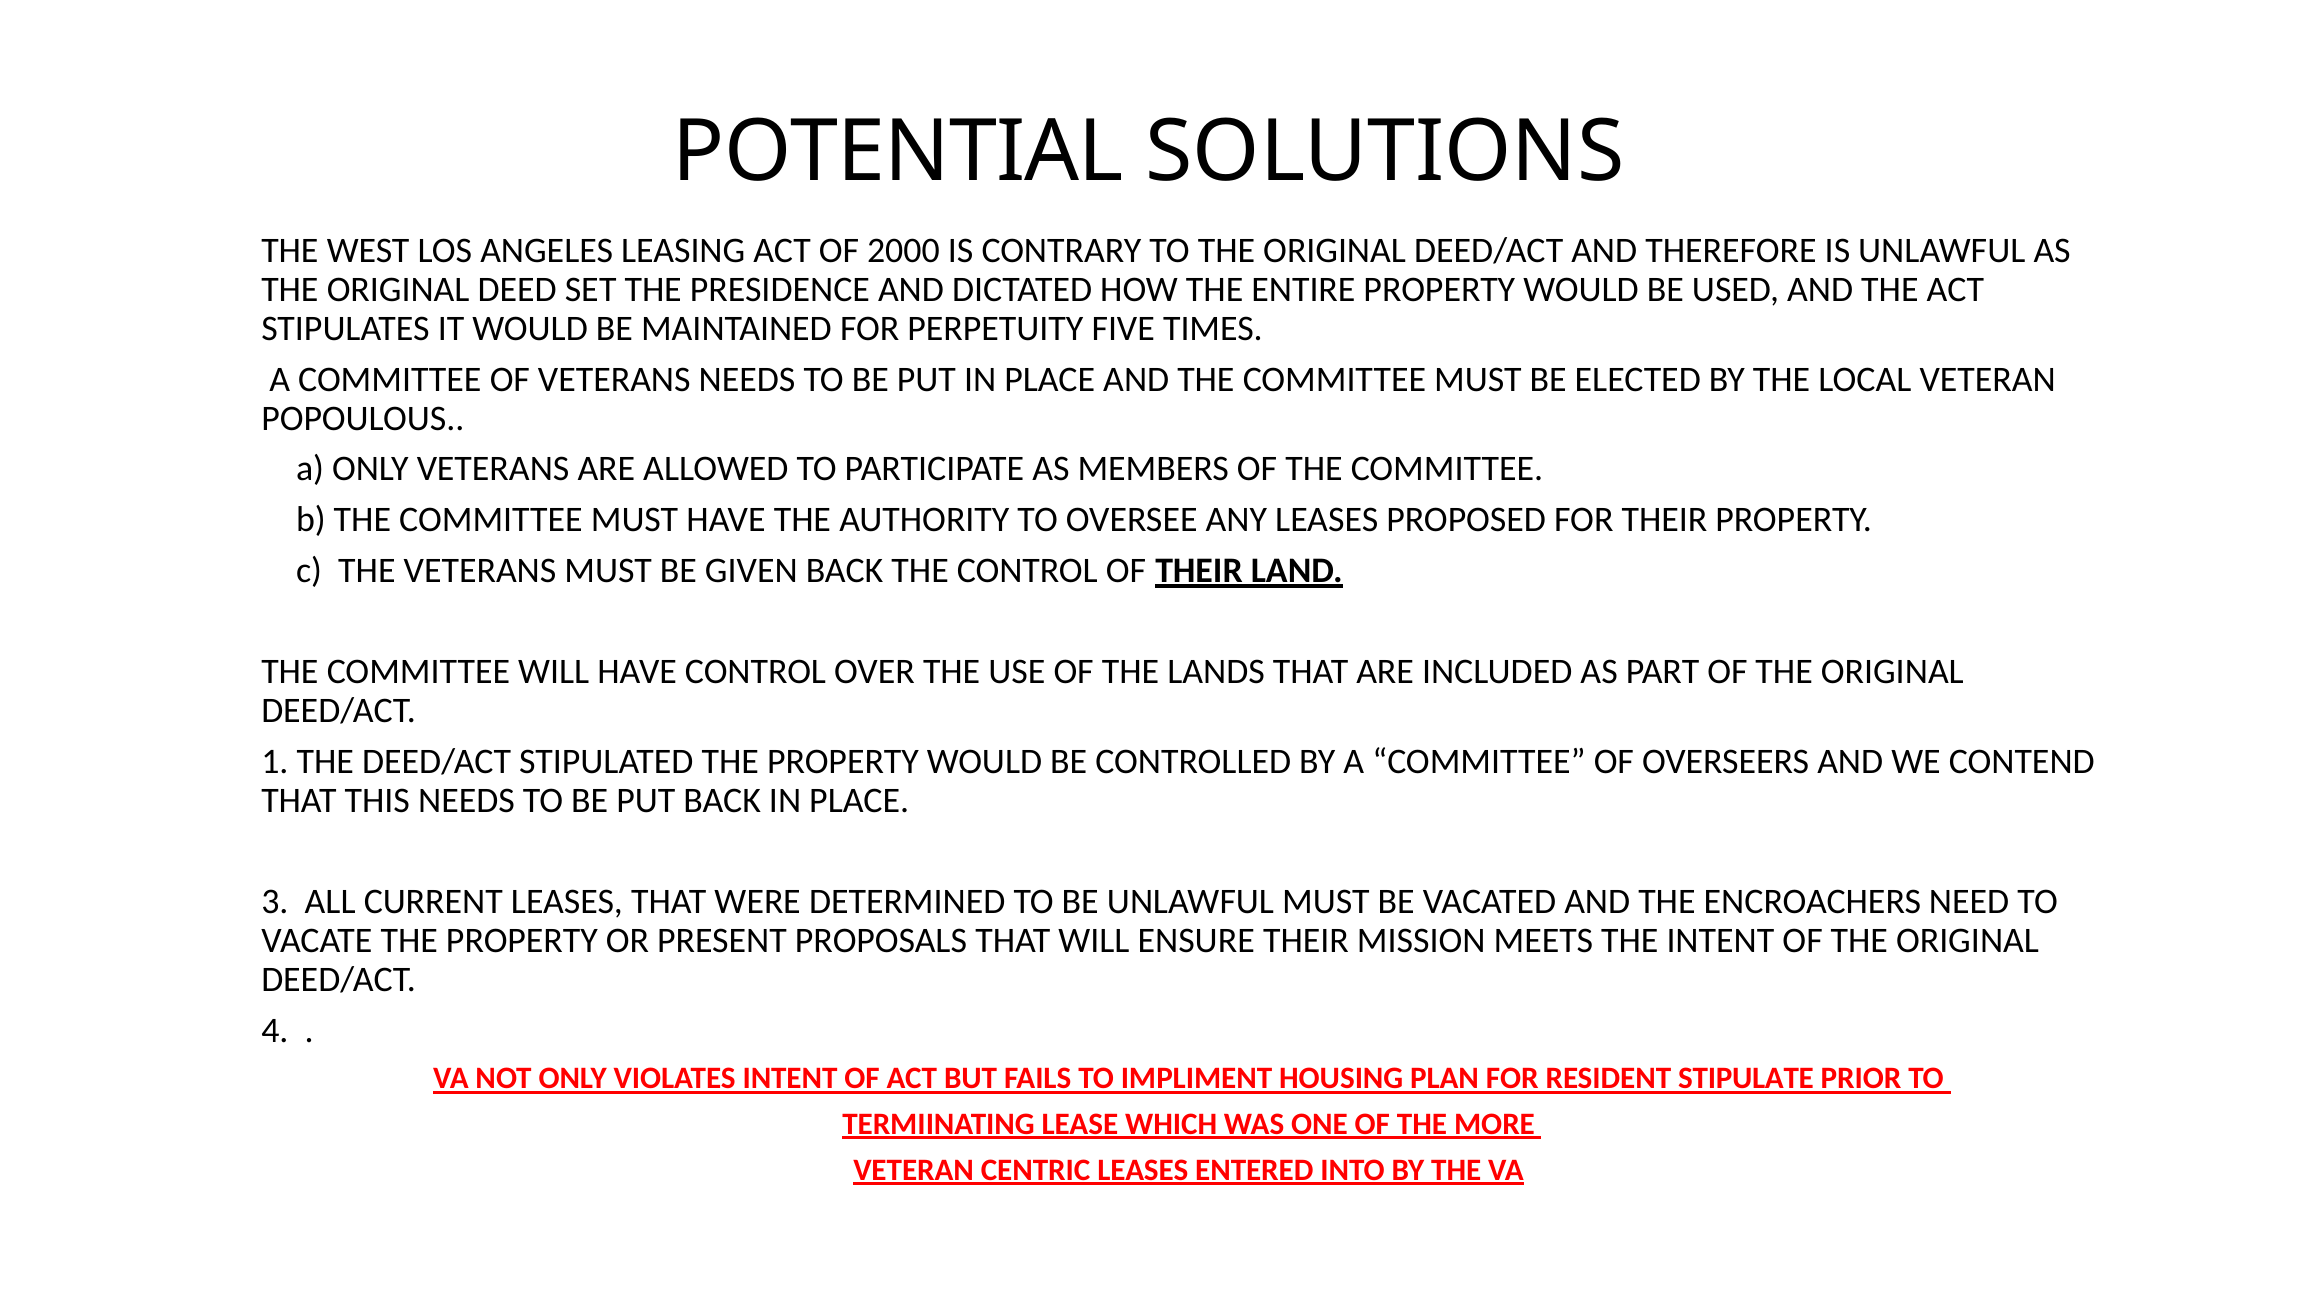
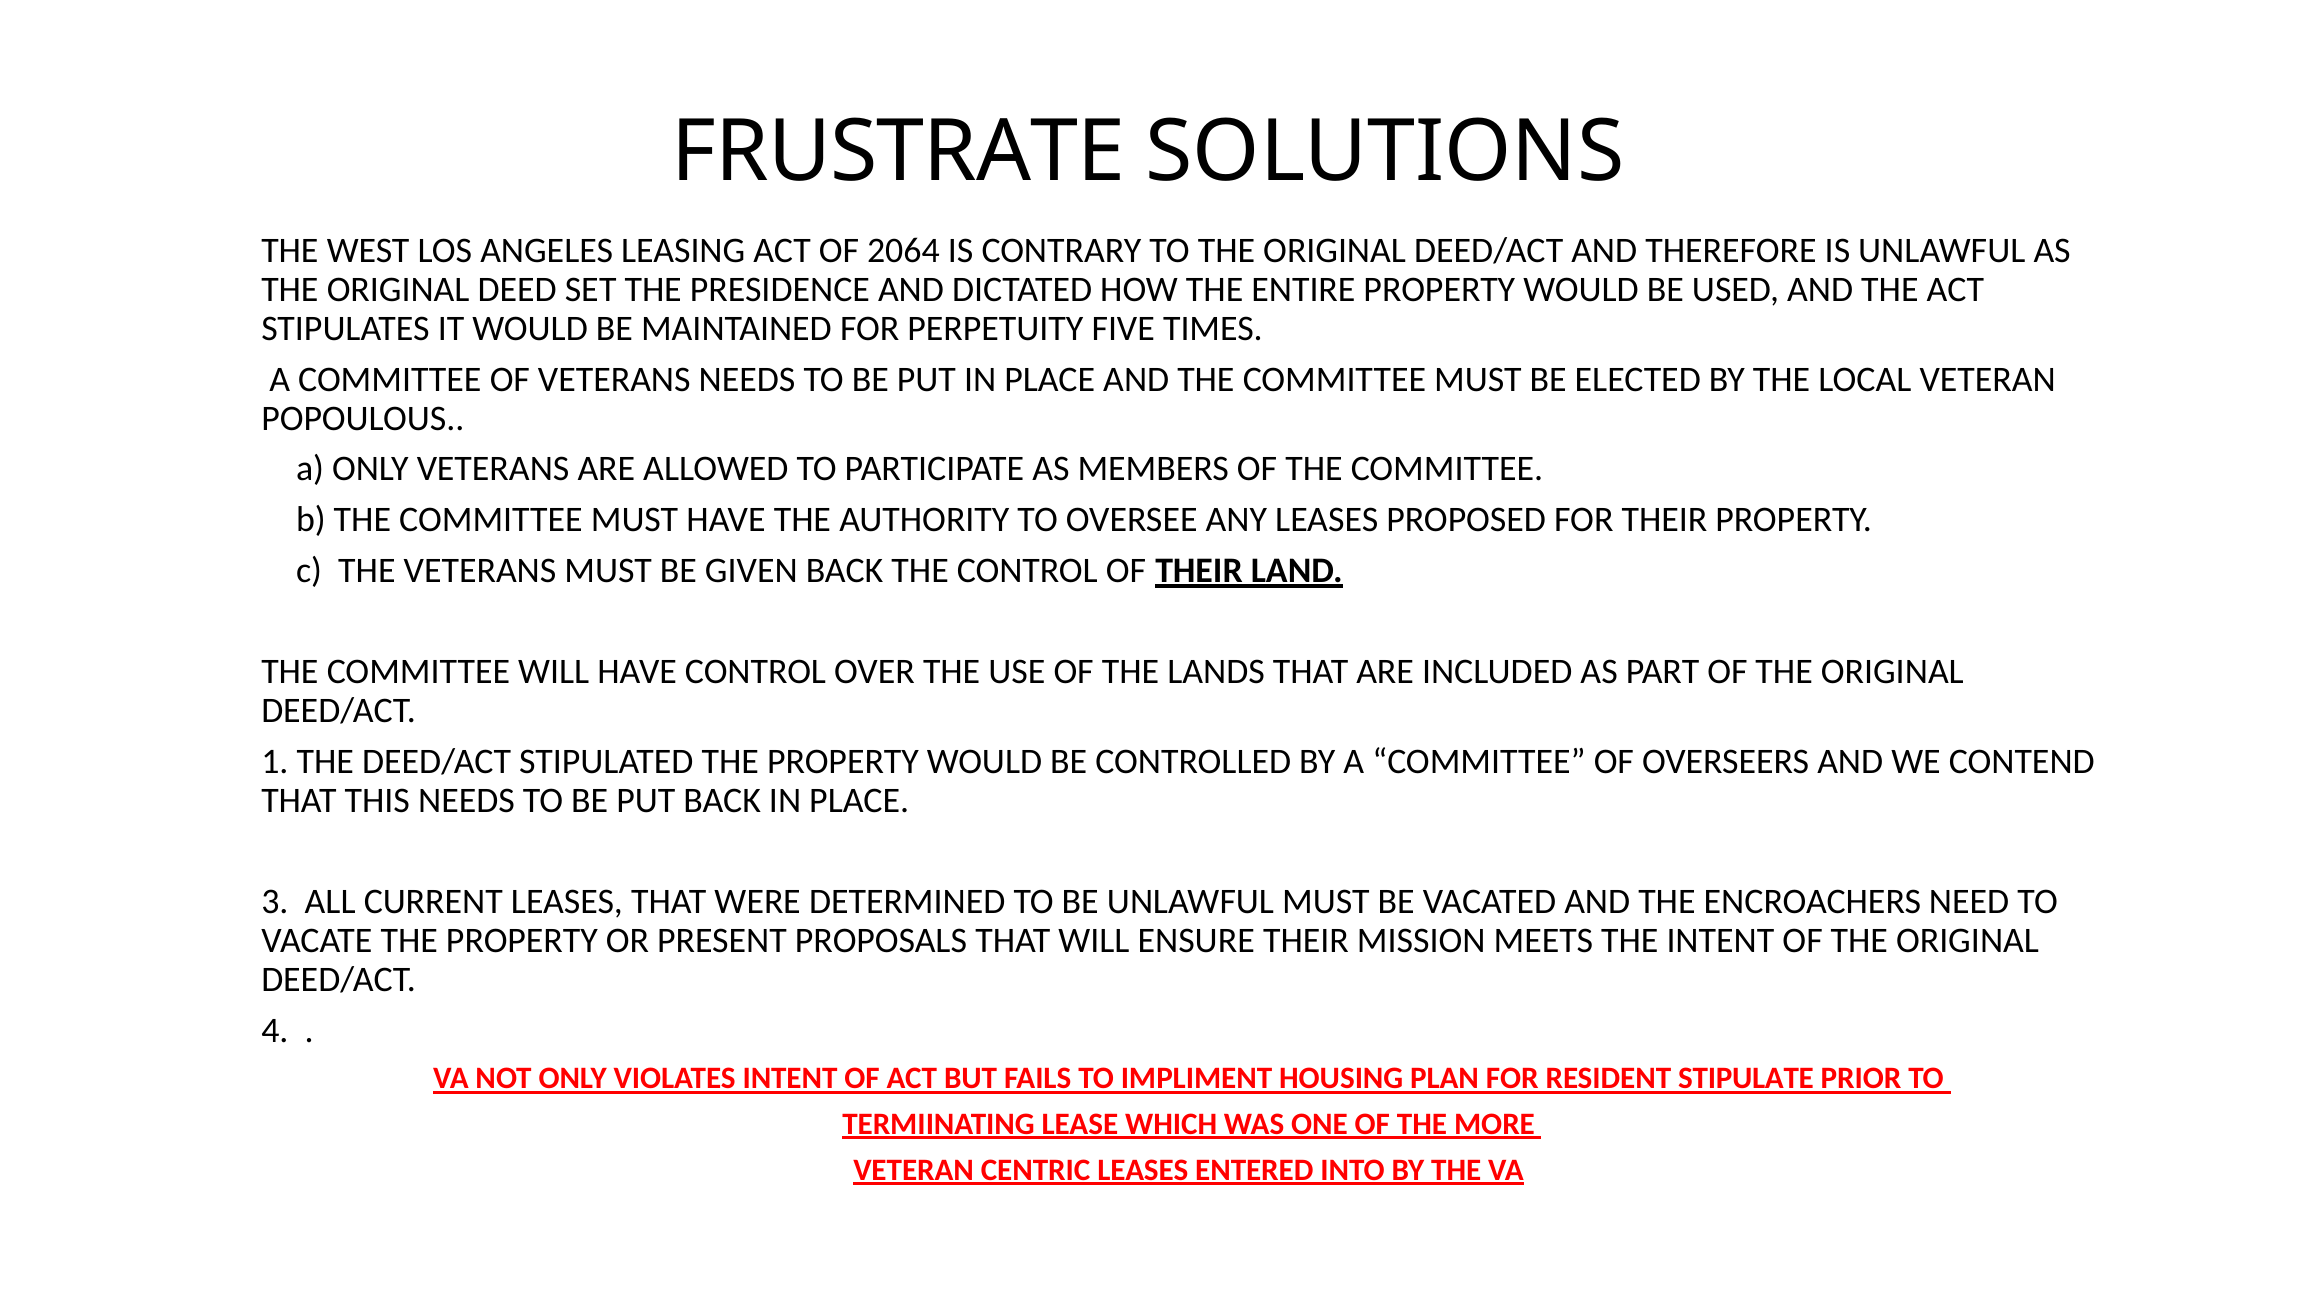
POTENTIAL: POTENTIAL -> FRUSTRATE
2000: 2000 -> 2064
